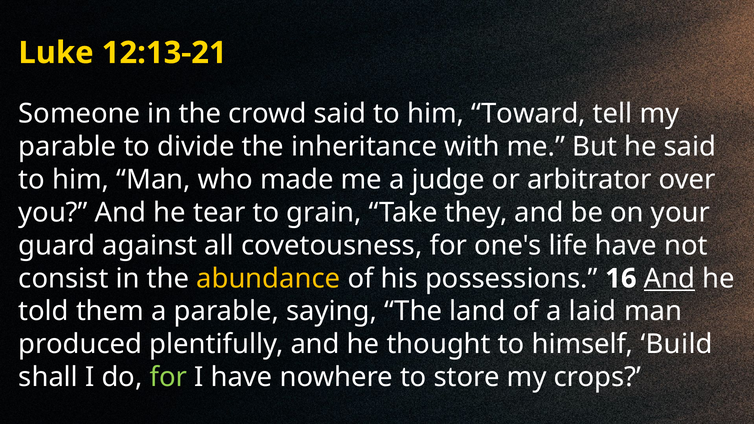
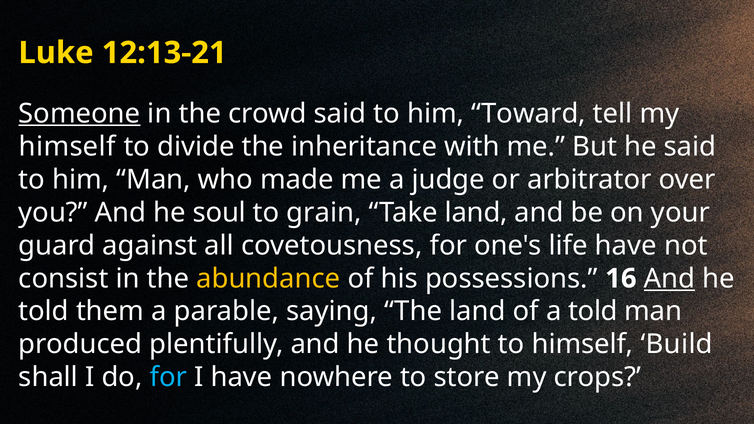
Someone underline: none -> present
parable at (67, 147): parable -> himself
tear: tear -> soul
Take they: they -> land
a laid: laid -> told
for at (168, 377) colour: light green -> light blue
